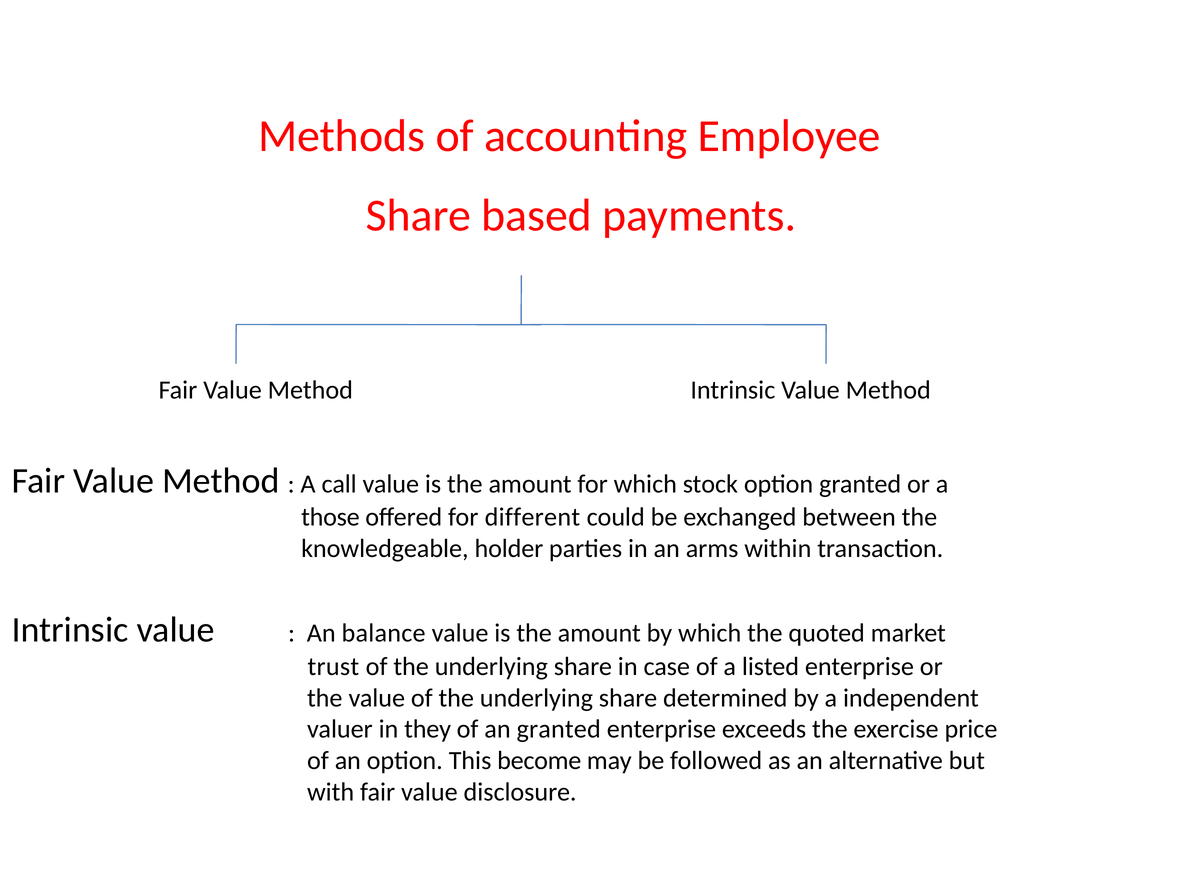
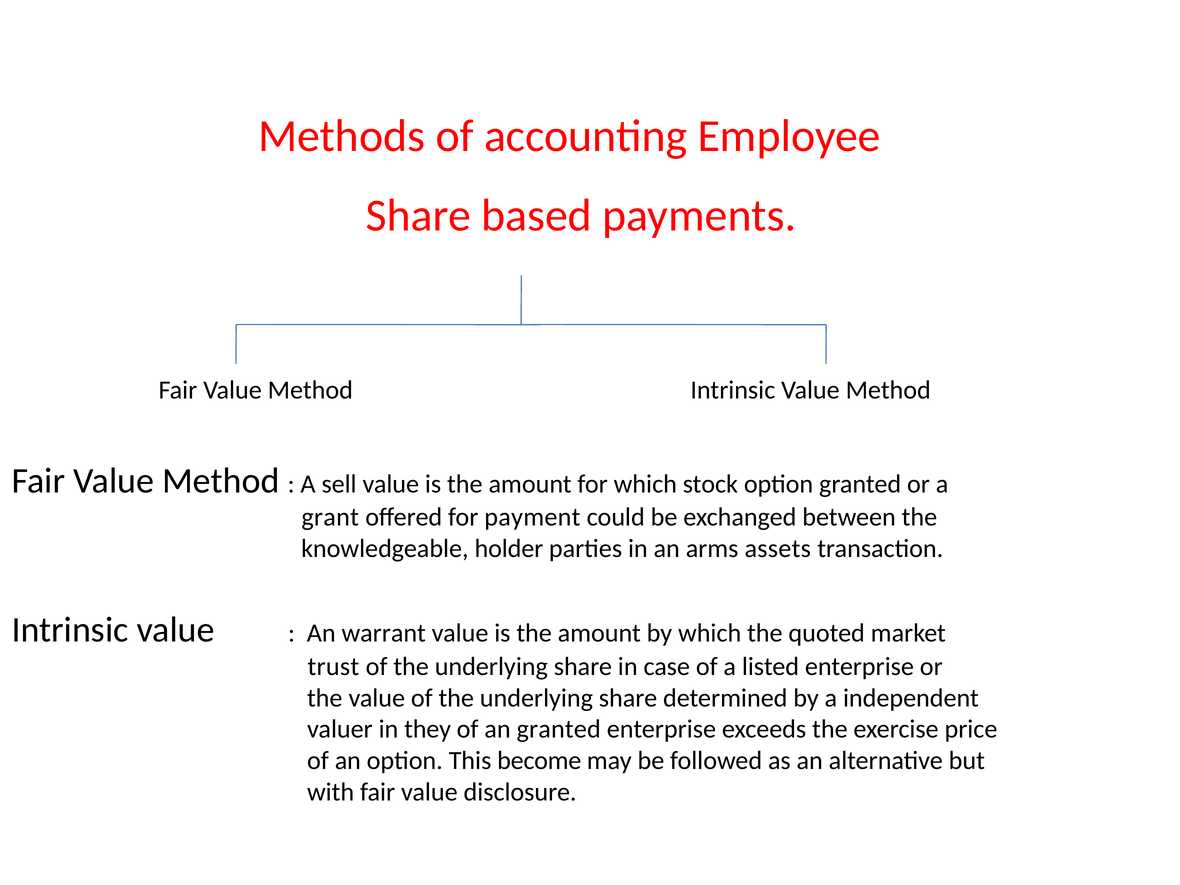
call: call -> sell
those: those -> grant
different: different -> payment
within: within -> assets
balance: balance -> warrant
